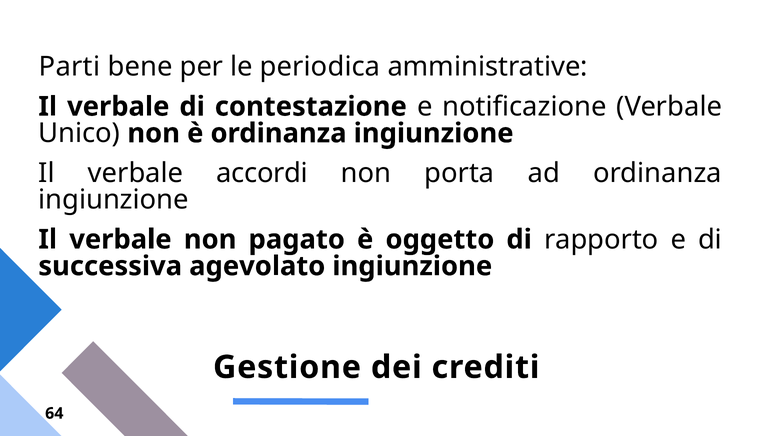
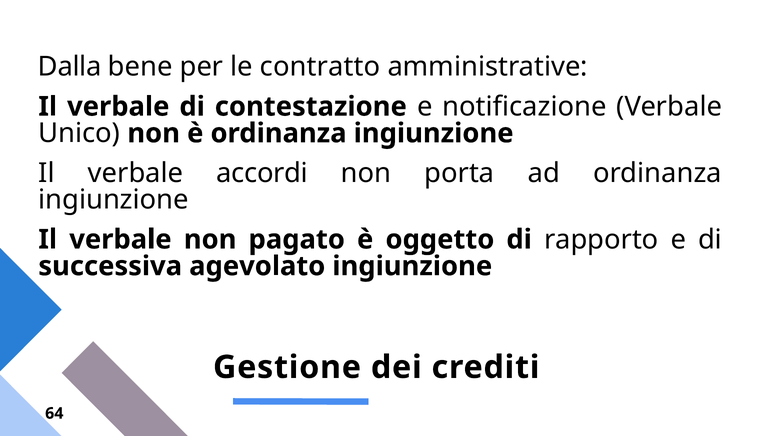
Parti: Parti -> Dalla
periodica: periodica -> contratto
